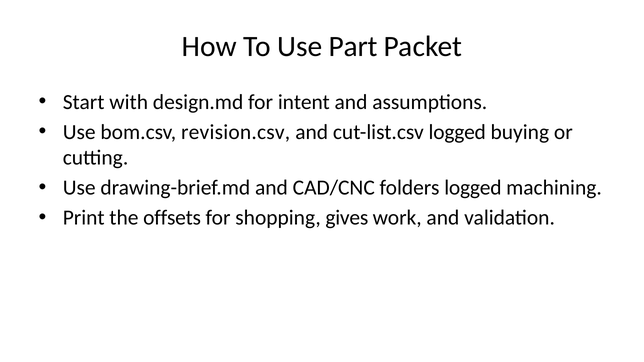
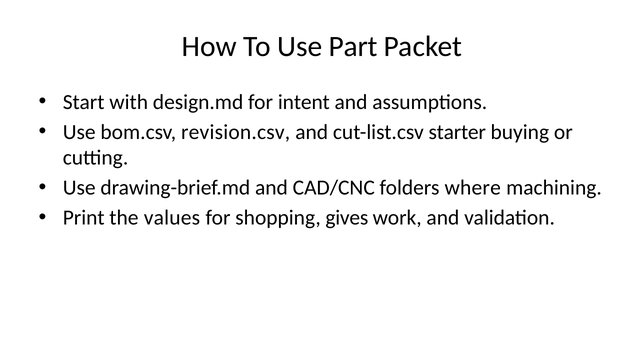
cut-list.csv logged: logged -> starter
folders logged: logged -> where
offsets: offsets -> values
